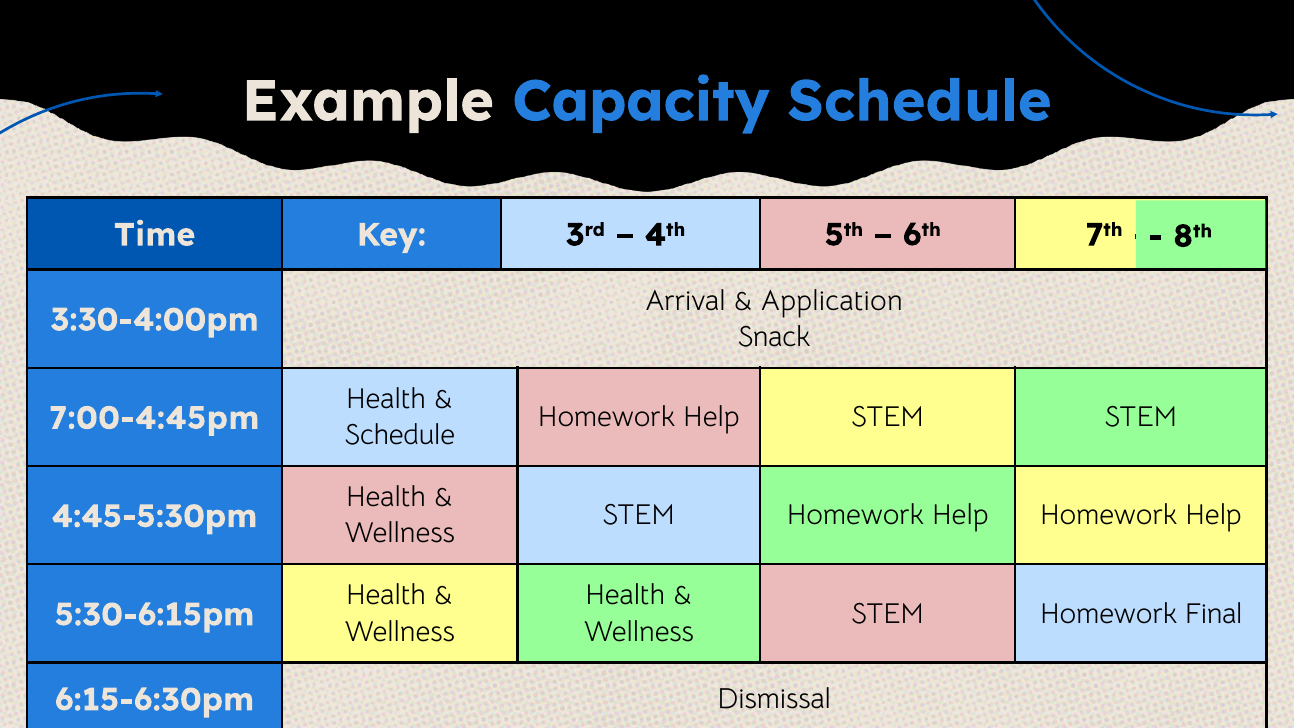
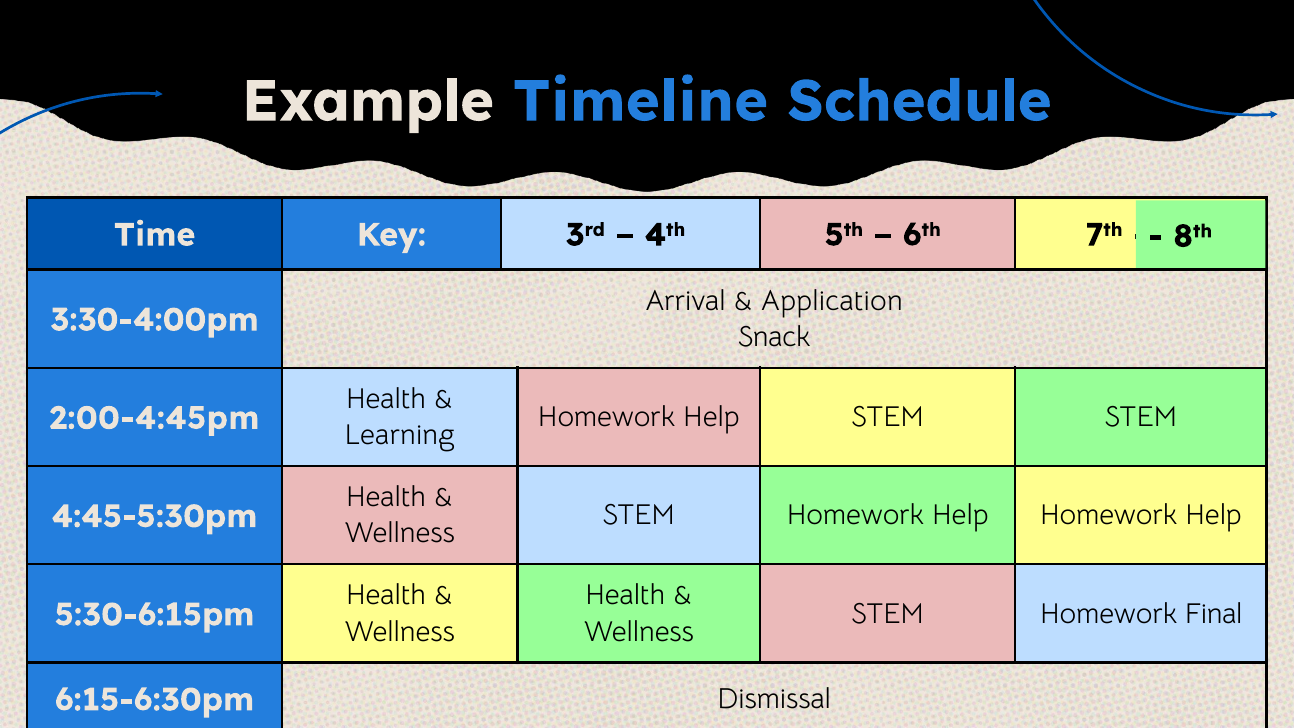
Capacity: Capacity -> Timeline
7:00-4:45pm: 7:00-4:45pm -> 2:00-4:45pm
Schedule at (400, 435): Schedule -> Learning
